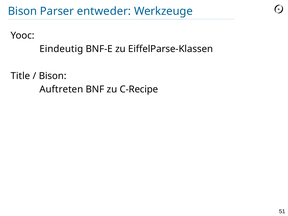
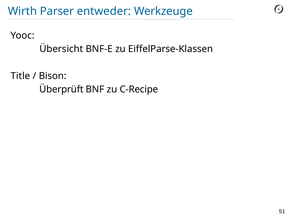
Bison at (22, 11): Bison -> Wirth
Eindeutig: Eindeutig -> Übersicht
Auftreten: Auftreten -> Überprüft
